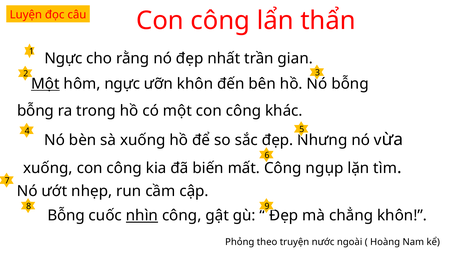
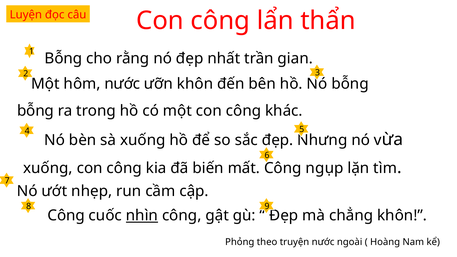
Ngực at (63, 58): Ngực -> Bỗng
Một at (45, 84) underline: present -> none
hôm ngực: ngực -> nước
Bỗng at (66, 216): Bỗng -> Công
